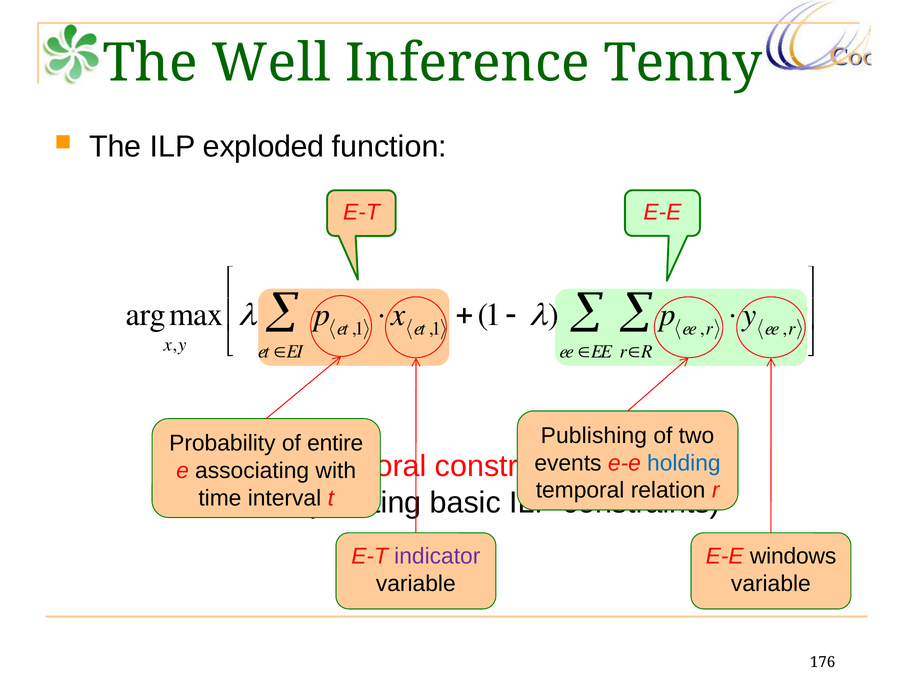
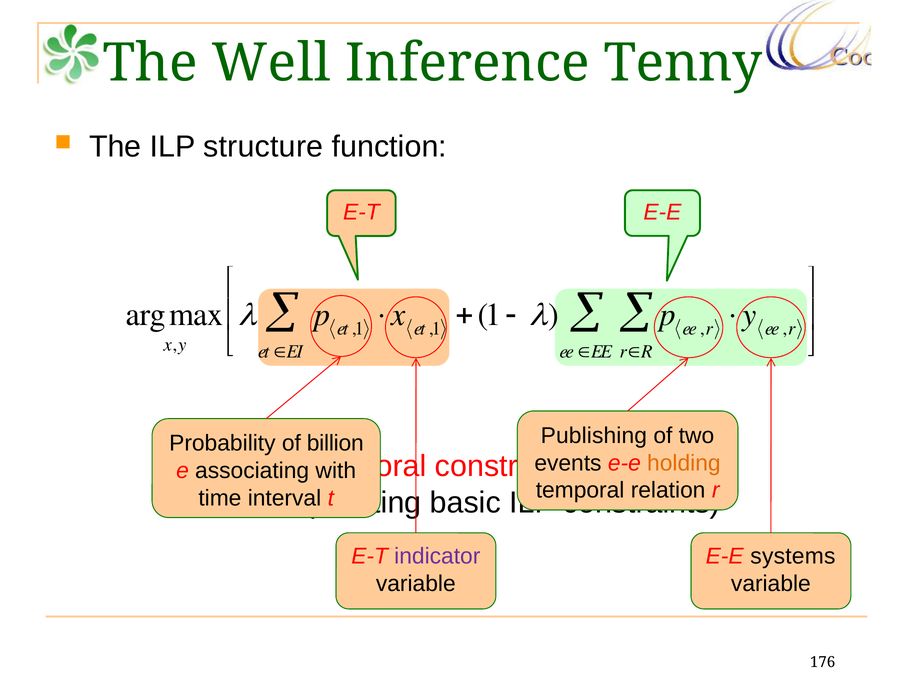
exploded: exploded -> structure
entire: entire -> billion
holding colour: blue -> orange
windows: windows -> systems
